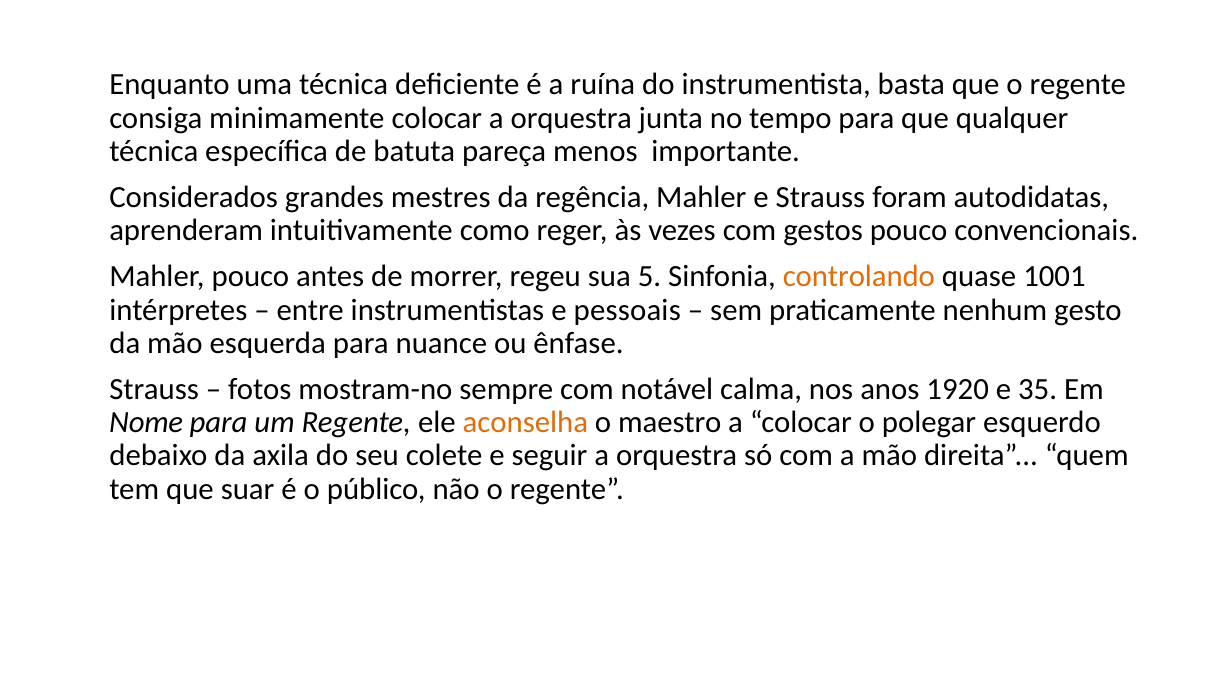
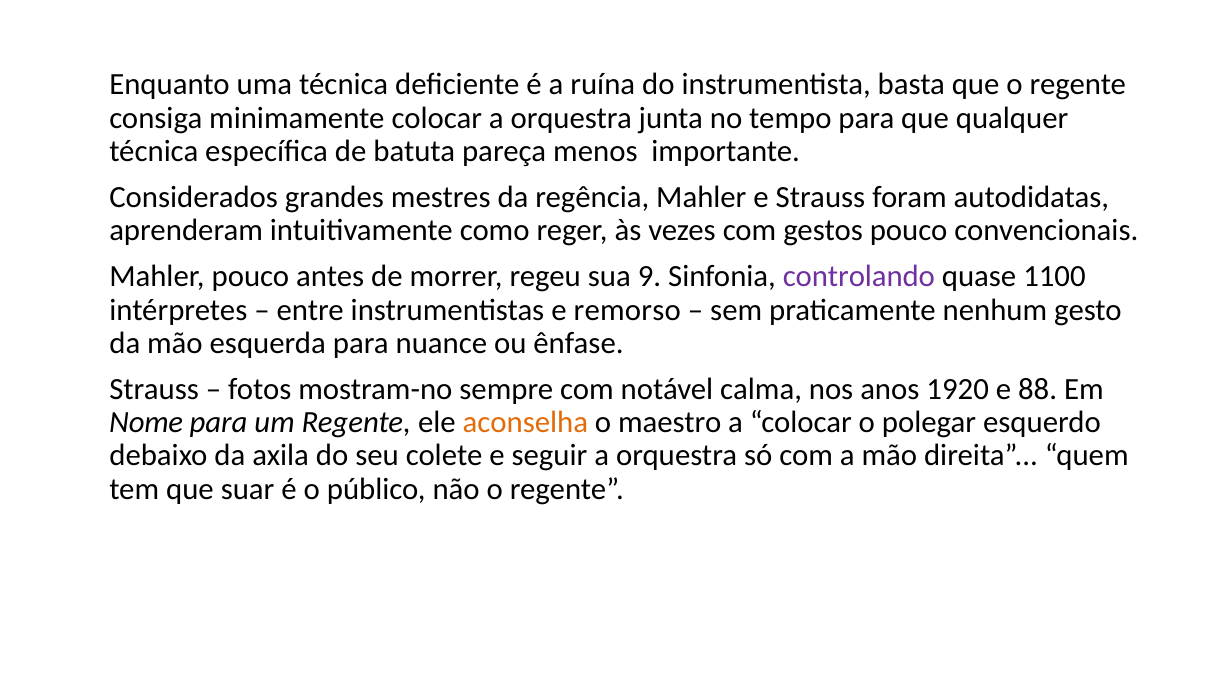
5: 5 -> 9
controlando colour: orange -> purple
1001: 1001 -> 1100
pessoais: pessoais -> remorso
35: 35 -> 88
